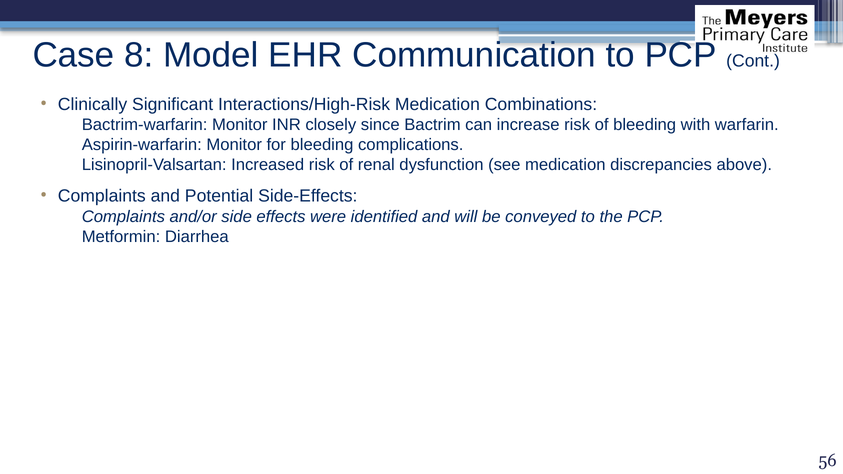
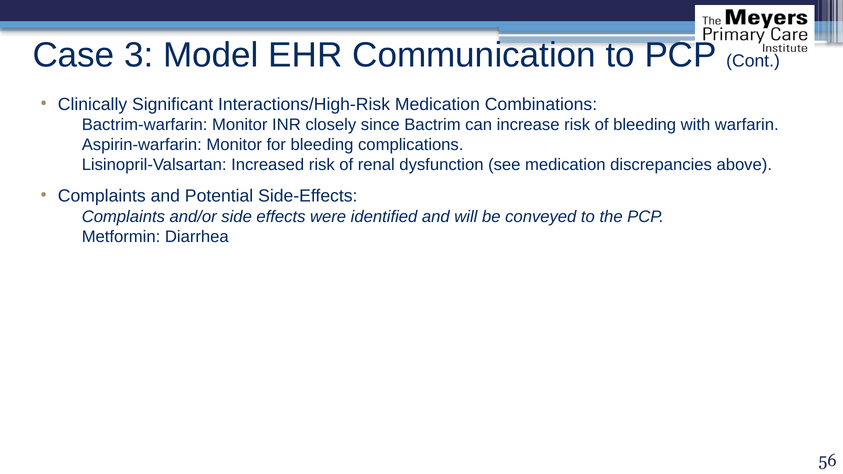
8: 8 -> 3
